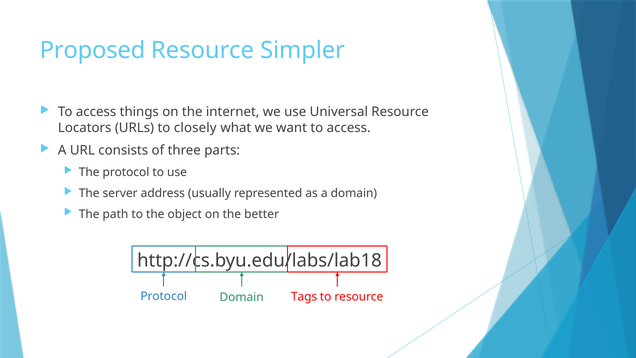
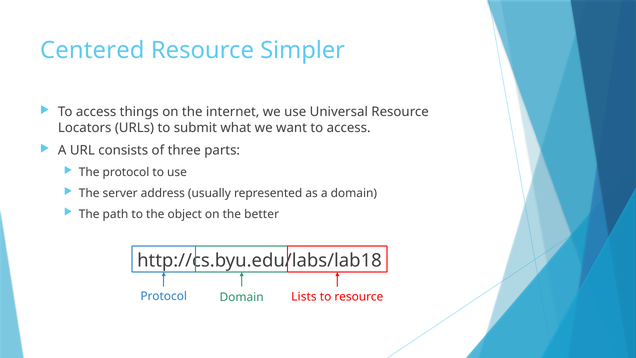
Proposed: Proposed -> Centered
closely: closely -> submit
Tags: Tags -> Lists
